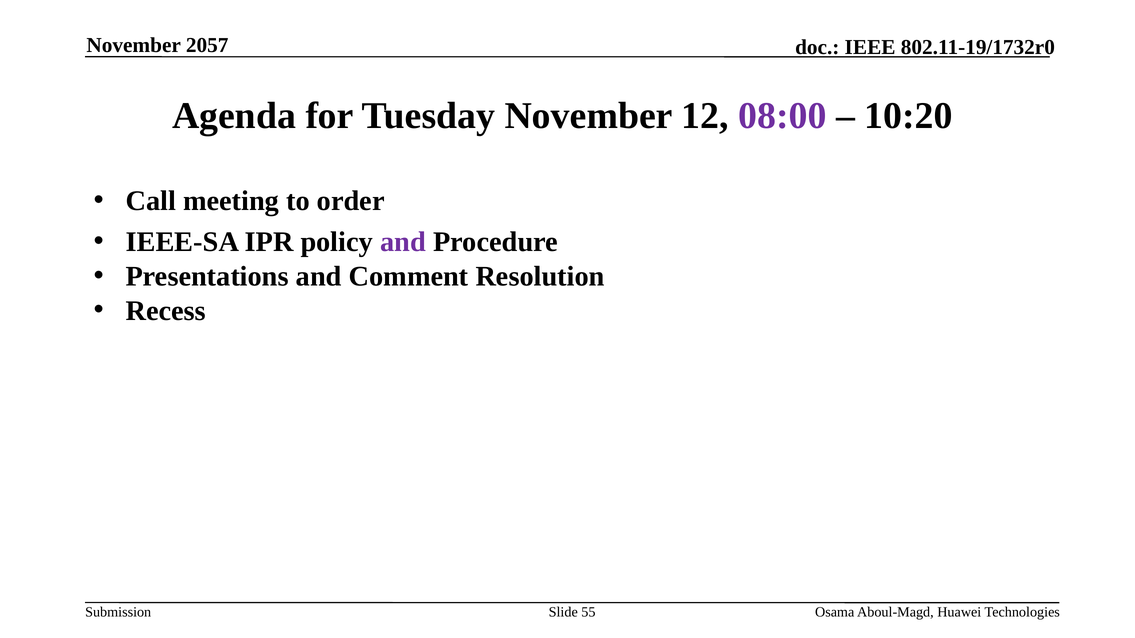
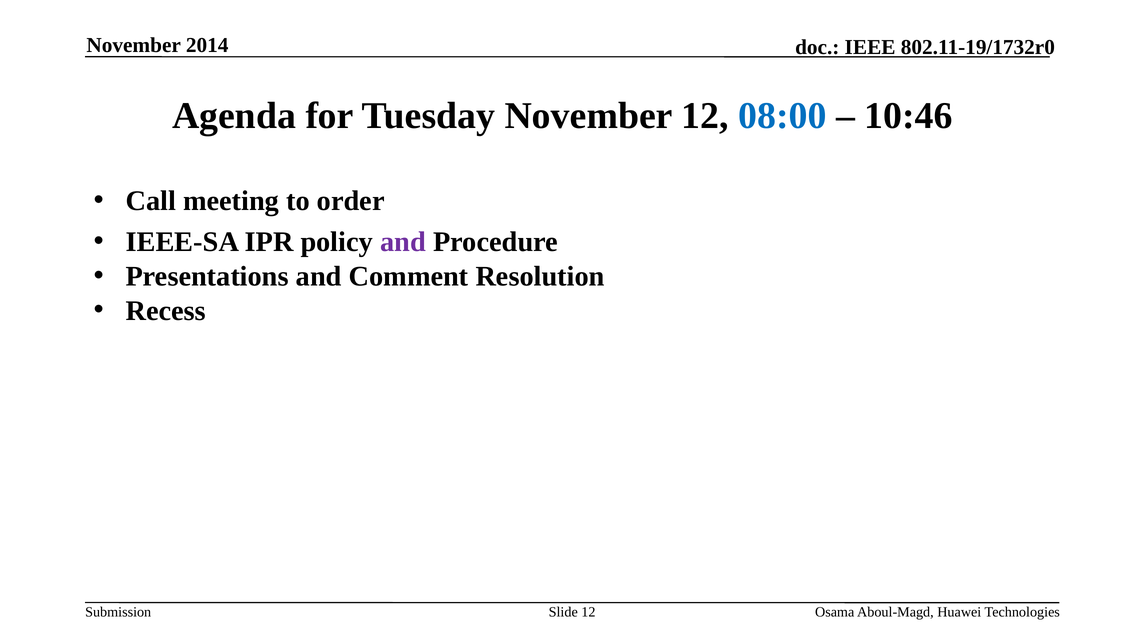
2057: 2057 -> 2014
08:00 colour: purple -> blue
10:20: 10:20 -> 10:46
Slide 55: 55 -> 12
